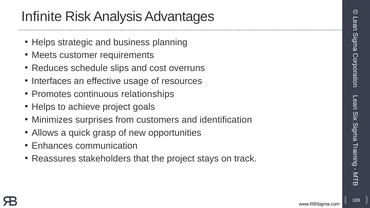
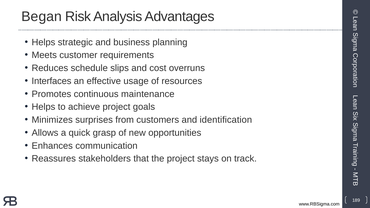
Infinite: Infinite -> Began
relationships: relationships -> maintenance
